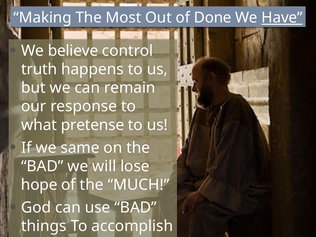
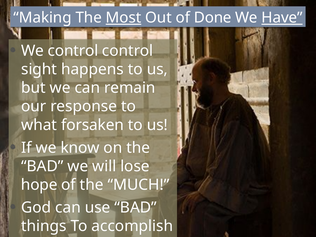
Most underline: none -> present
We believe: believe -> control
truth: truth -> sight
pretense: pretense -> forsaken
same: same -> know
